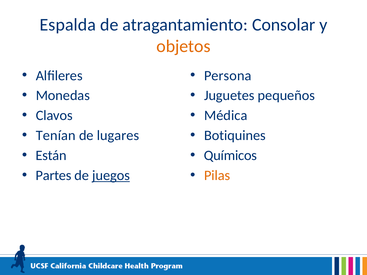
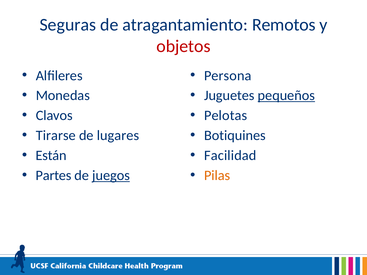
Espalda: Espalda -> Seguras
Consolar: Consolar -> Remotos
objetos colour: orange -> red
pequeños underline: none -> present
Médica: Médica -> Pelotas
Tenían: Tenían -> Tirarse
Químicos: Químicos -> Facilidad
